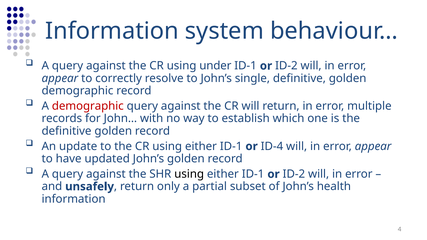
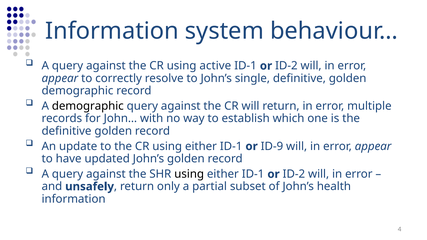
under: under -> active
demographic at (88, 106) colour: red -> black
ID-4: ID-4 -> ID-9
